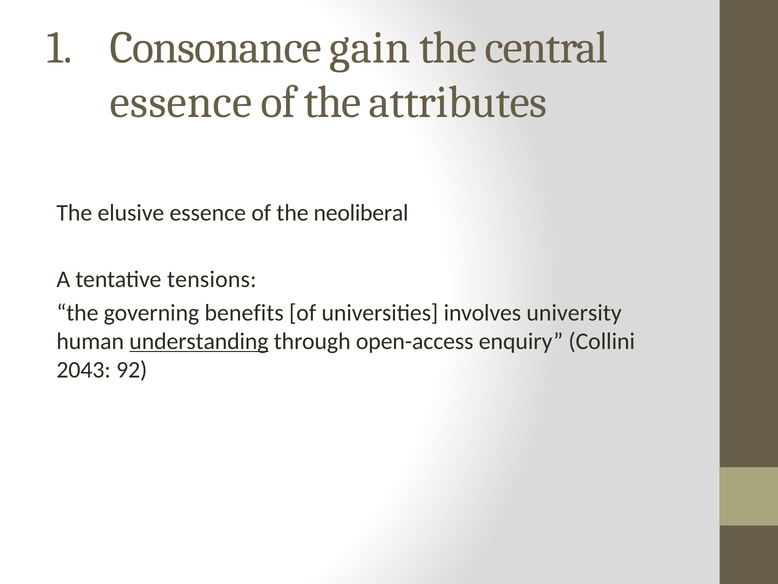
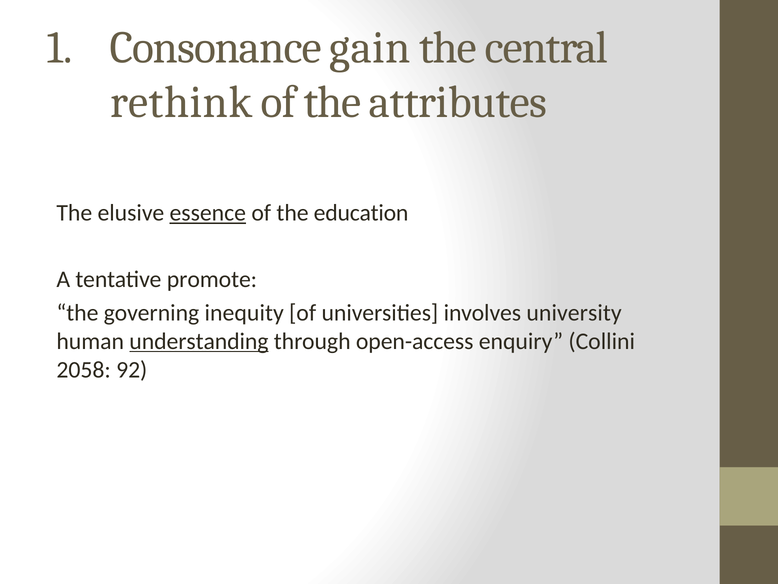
essence at (181, 102): essence -> rethink
essence at (208, 213) underline: none -> present
neoliberal: neoliberal -> education
tensions: tensions -> promote
benefits: benefits -> inequity
2043: 2043 -> 2058
